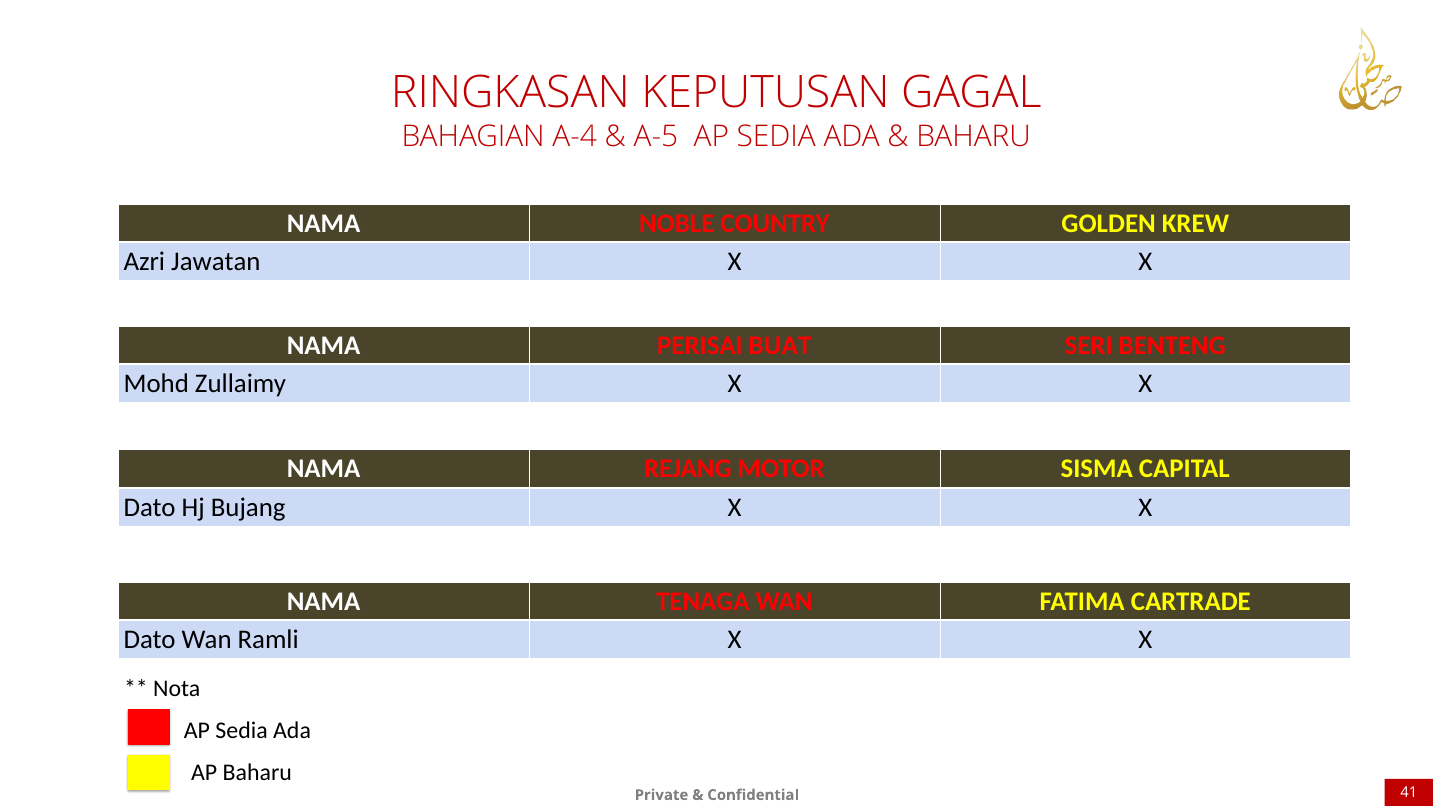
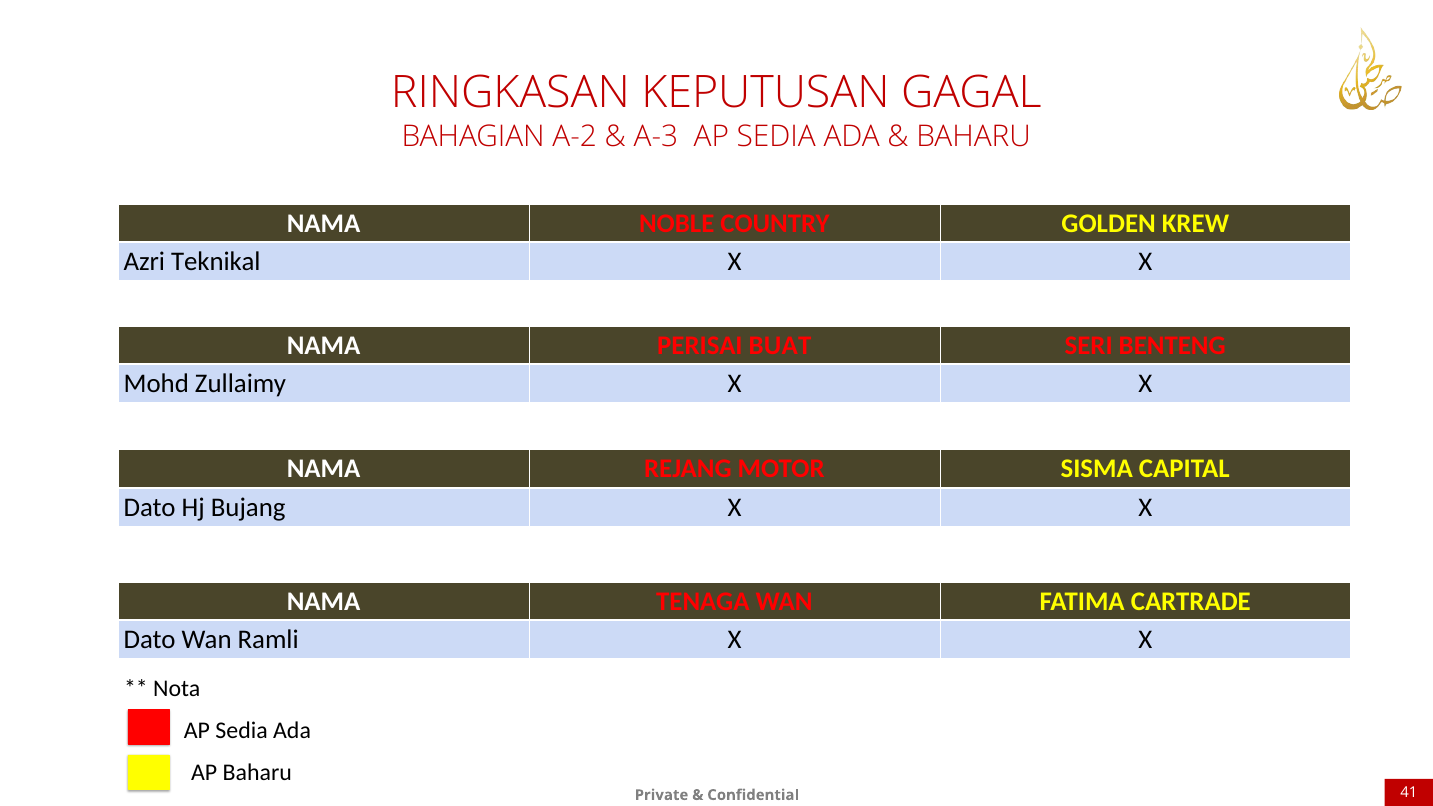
A-4: A-4 -> A-2
A-5: A-5 -> A-3
Jawatan: Jawatan -> Teknikal
